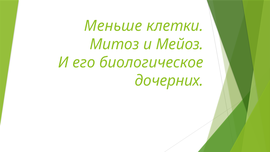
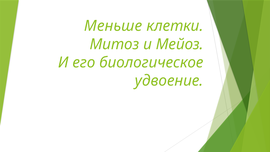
дочерних: дочерних -> удвоение
